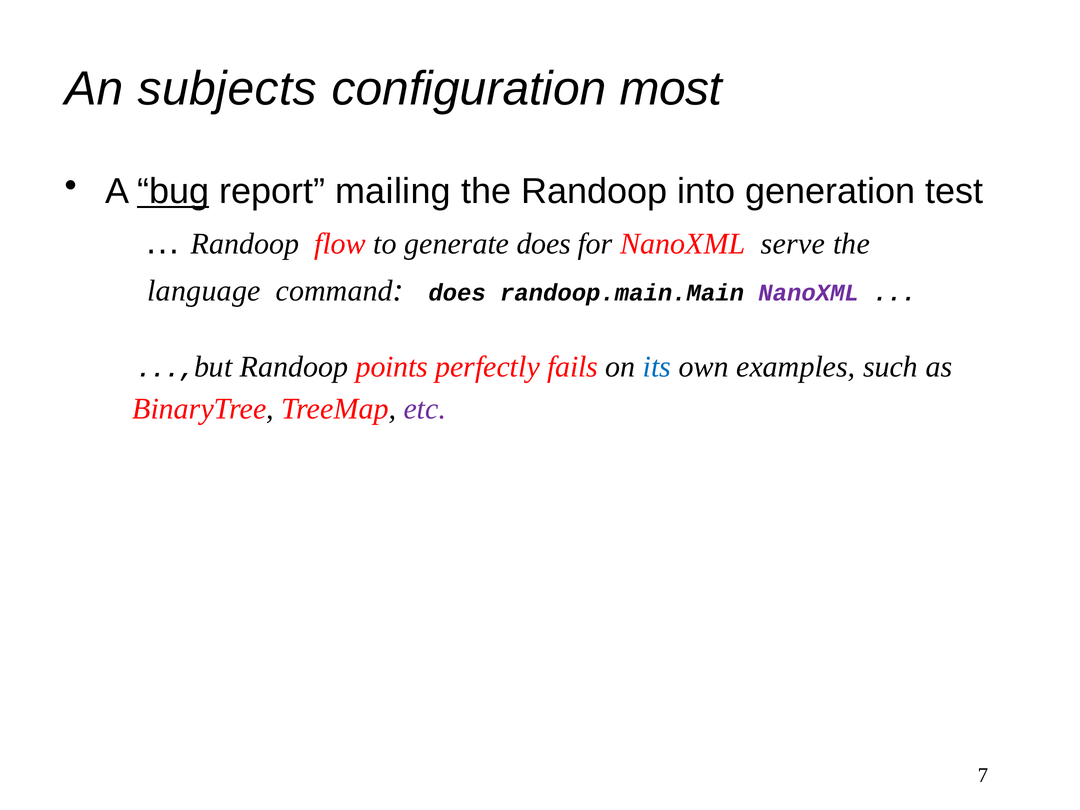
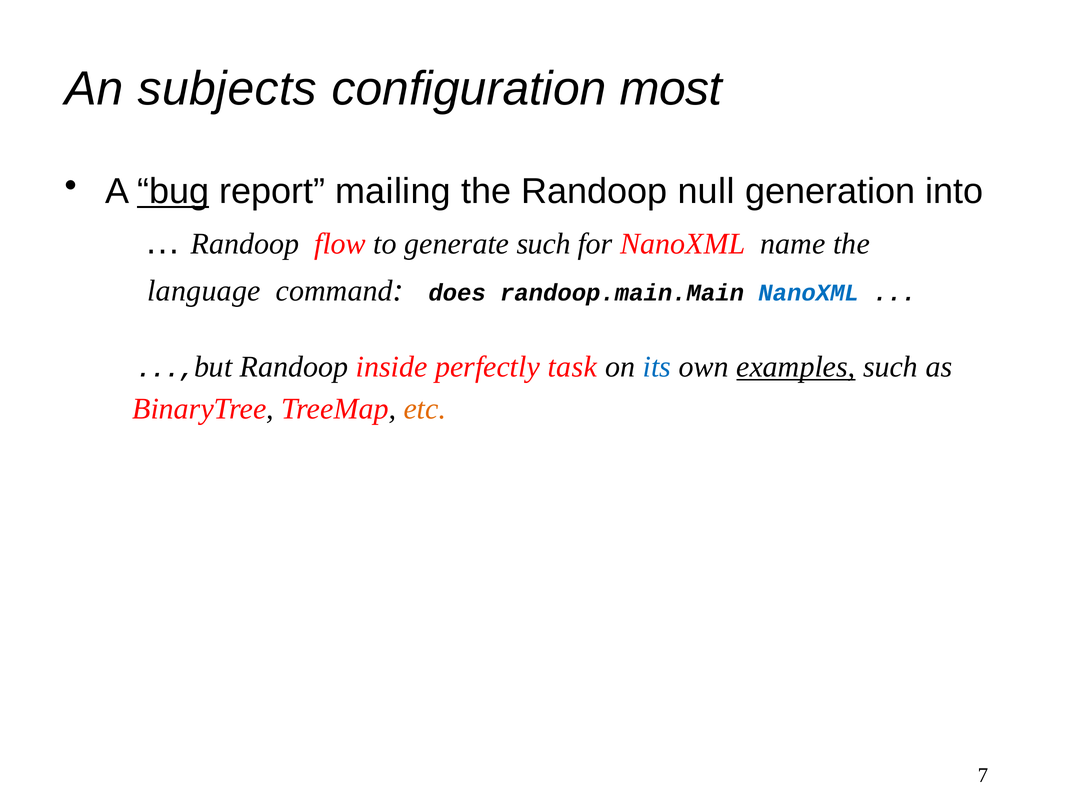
into: into -> null
test: test -> into
generate does: does -> such
serve: serve -> name
NanoXML at (809, 293) colour: purple -> blue
points: points -> inside
fails: fails -> task
examples underline: none -> present
etc colour: purple -> orange
